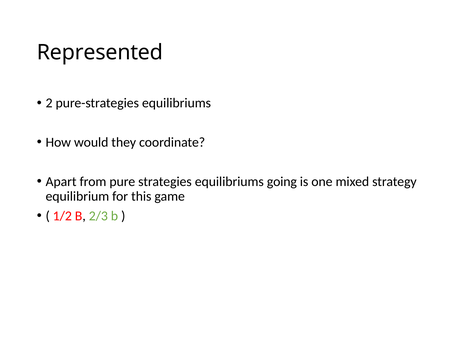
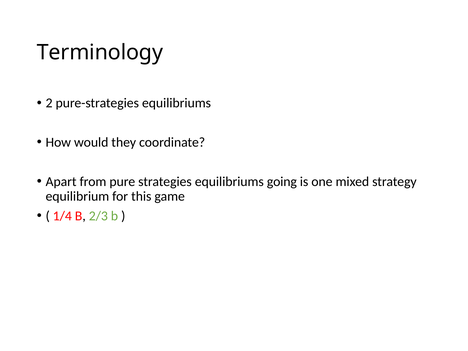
Represented: Represented -> Terminology
1/2: 1/2 -> 1/4
